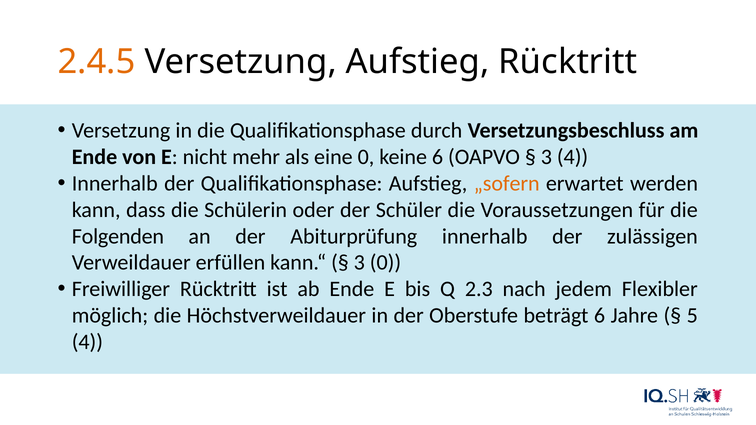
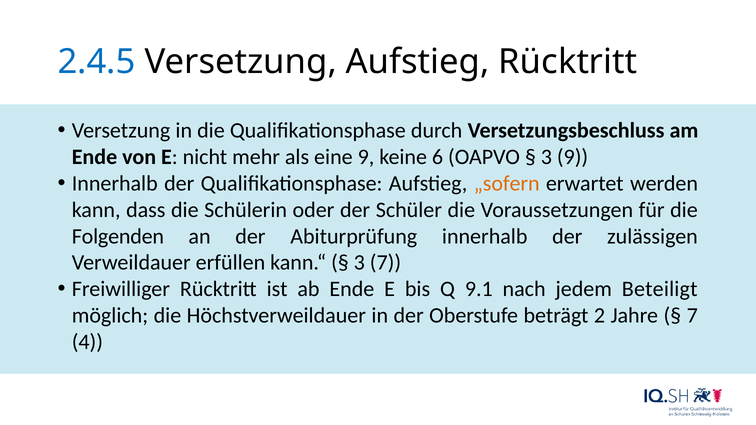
2.4.5 colour: orange -> blue
eine 0: 0 -> 9
3 4: 4 -> 9
3 0: 0 -> 7
2.3: 2.3 -> 9.1
Flexibler: Flexibler -> Beteiligt
beträgt 6: 6 -> 2
5 at (692, 316): 5 -> 7
